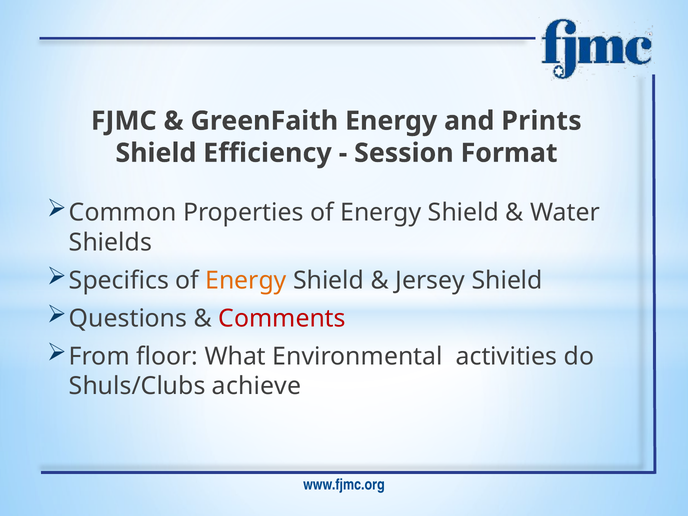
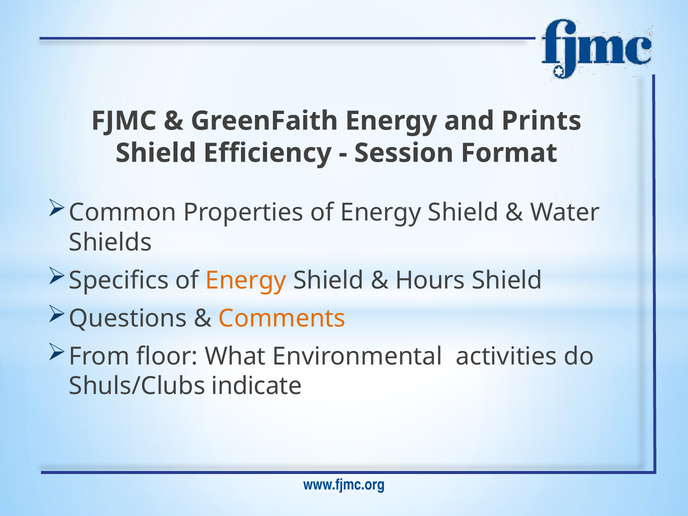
Jersey: Jersey -> Hours
Comments colour: red -> orange
achieve: achieve -> indicate
